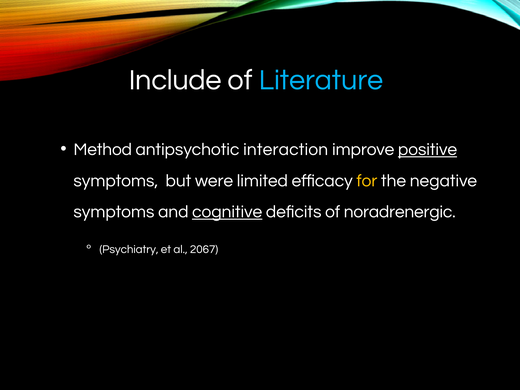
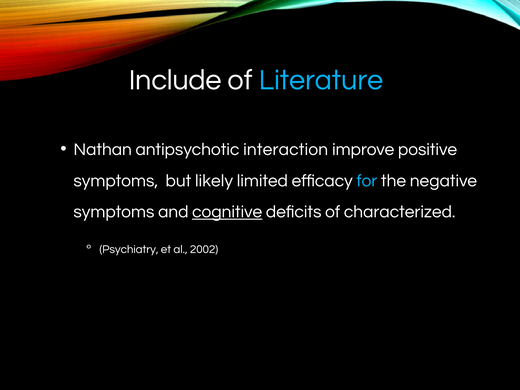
Method: Method -> Nathan
positive underline: present -> none
were: were -> likely
for colour: yellow -> light blue
noradrenergic: noradrenergic -> characterized
2067: 2067 -> 2002
